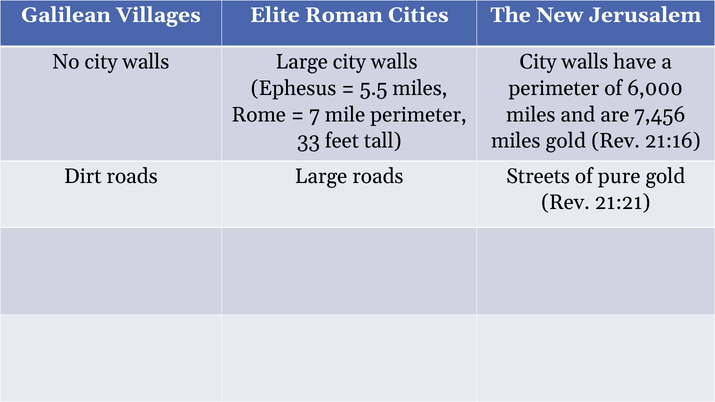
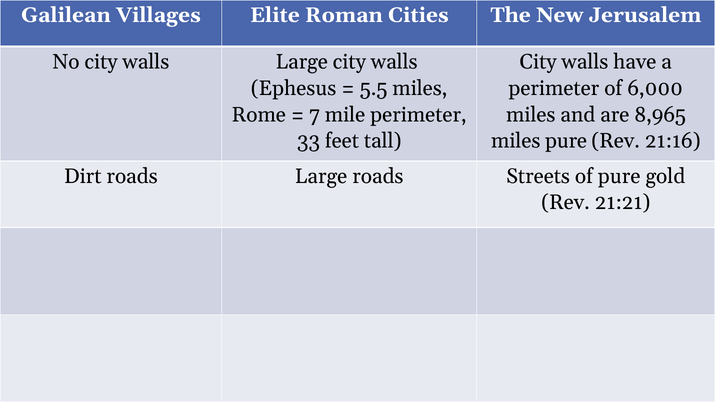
7,456: 7,456 -> 8,965
miles gold: gold -> pure
